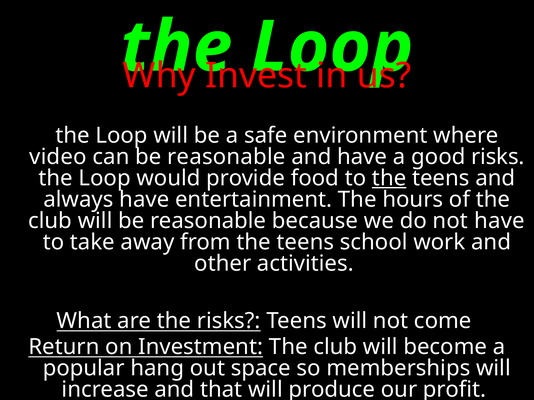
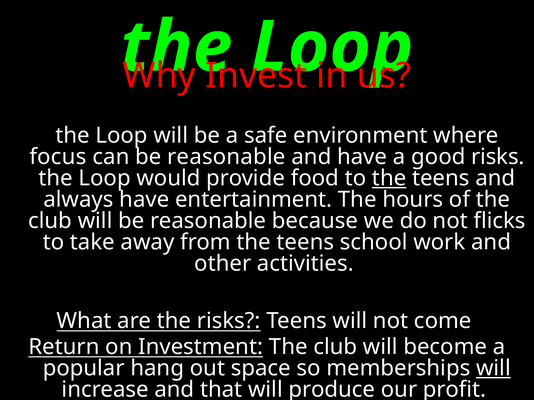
video: video -> focus
not have: have -> flicks
will at (493, 369) underline: none -> present
